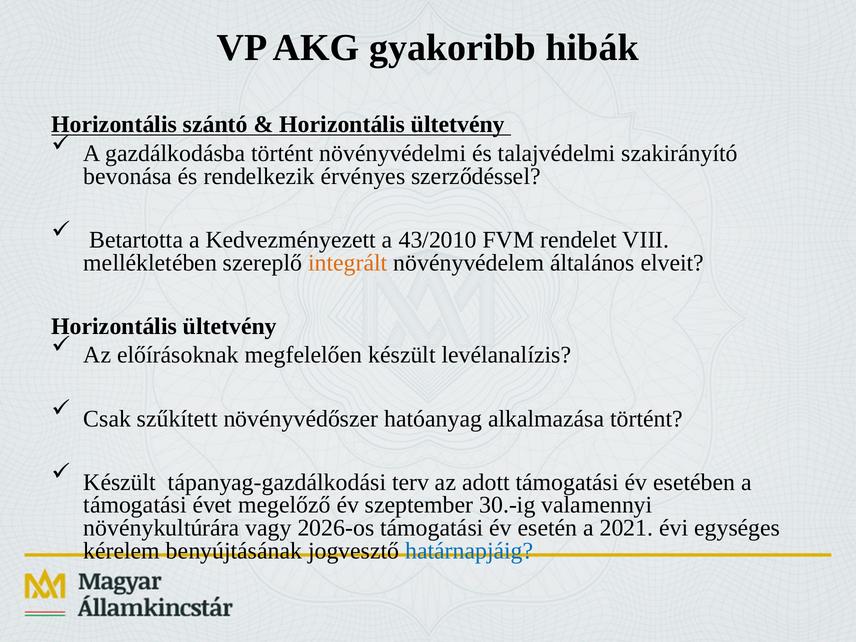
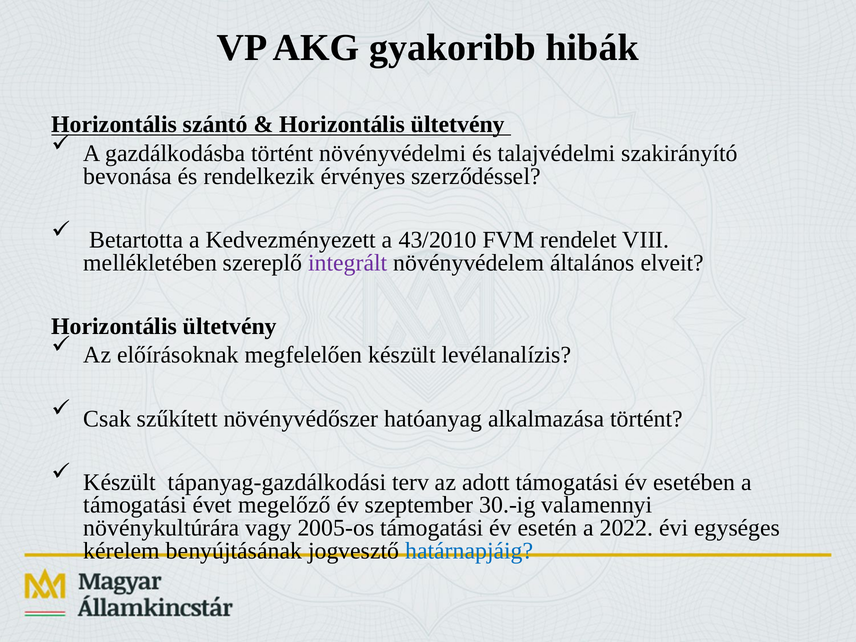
integrált colour: orange -> purple
2026-os: 2026-os -> 2005-os
2021: 2021 -> 2022
